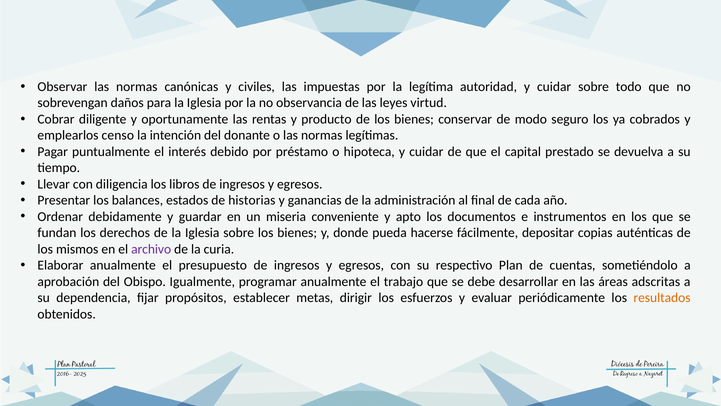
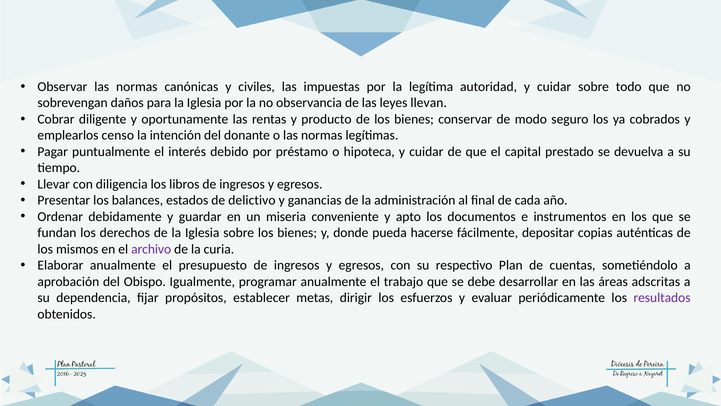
virtud: virtud -> llevan
historias: historias -> delictivo
resultados colour: orange -> purple
